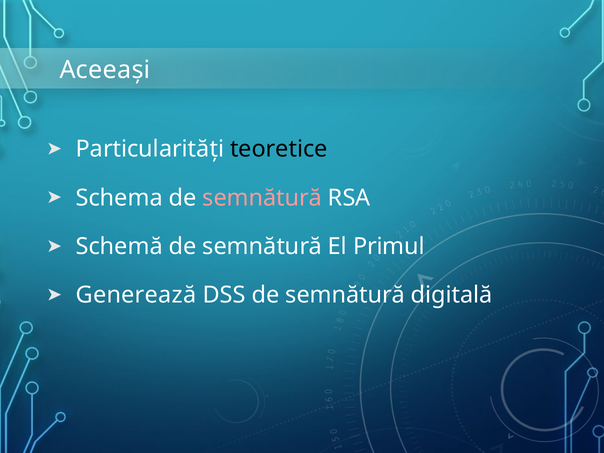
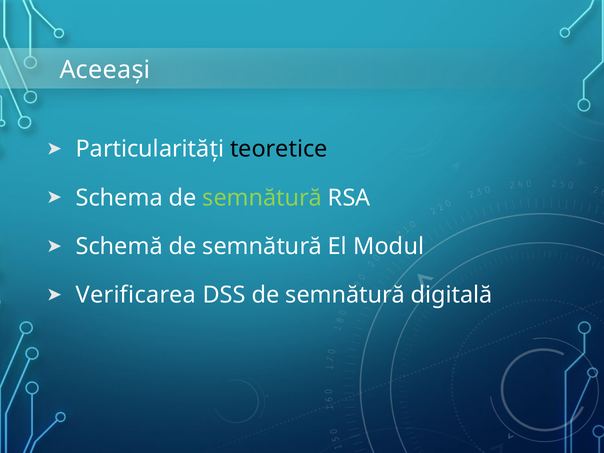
semnătură at (262, 198) colour: pink -> light green
Primul: Primul -> Modul
Generează: Generează -> Verificarea
